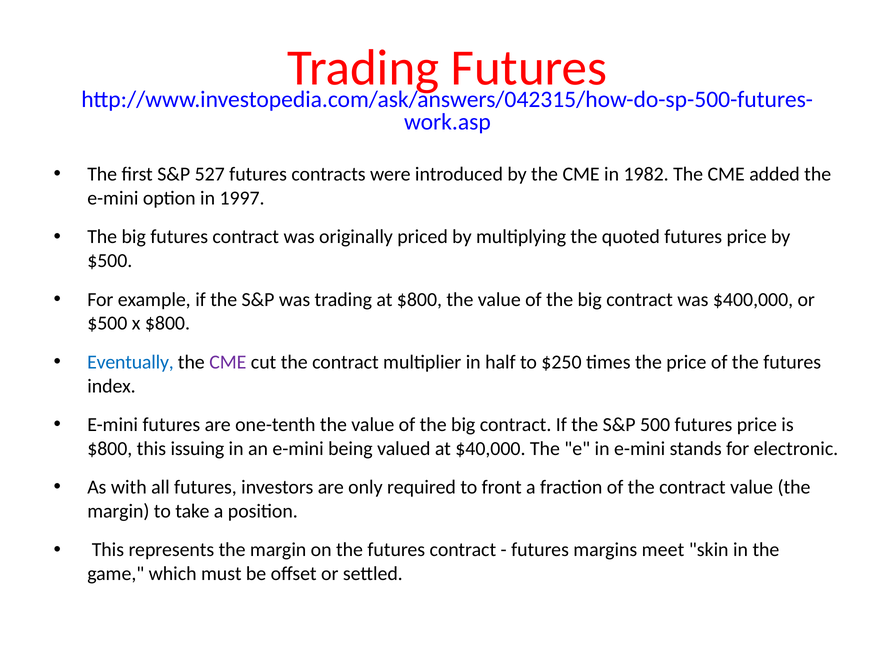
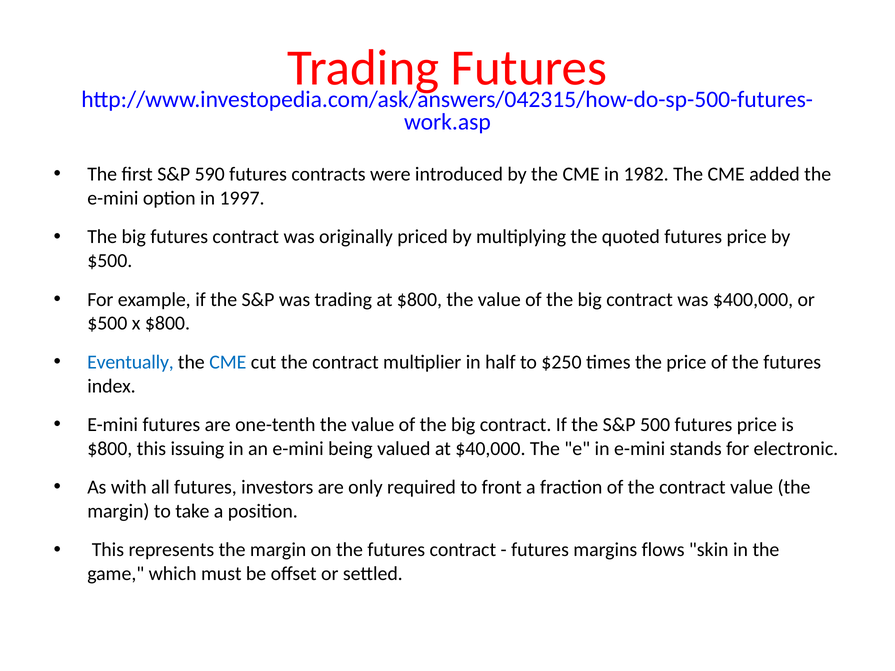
527: 527 -> 590
CME at (228, 362) colour: purple -> blue
meet: meet -> flows
